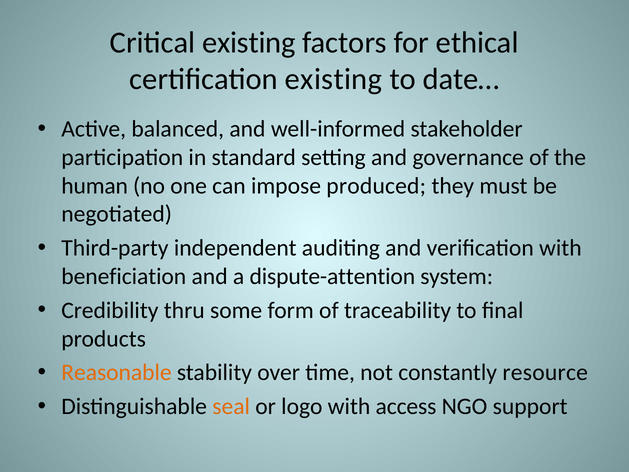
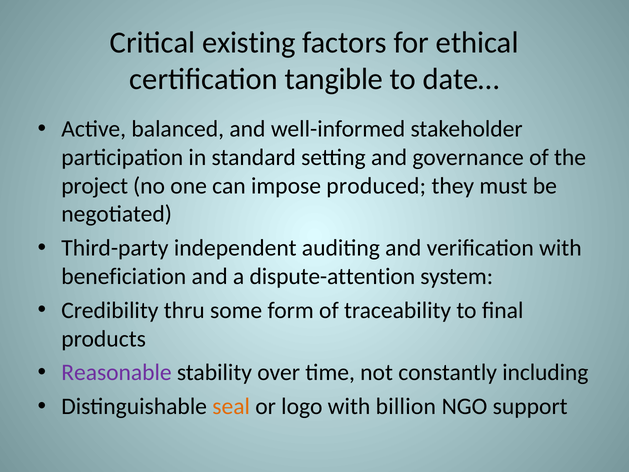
certification existing: existing -> tangible
human: human -> project
Reasonable colour: orange -> purple
resource: resource -> including
access: access -> billion
